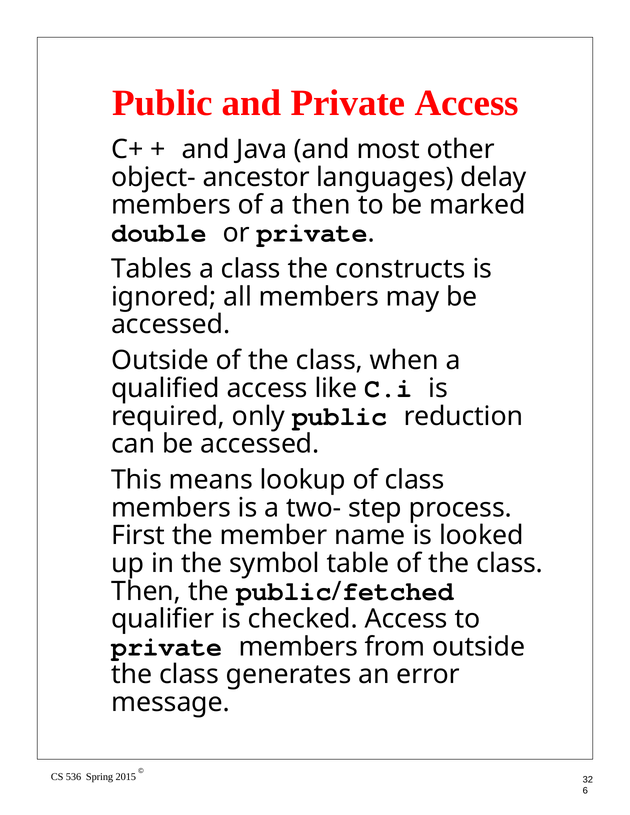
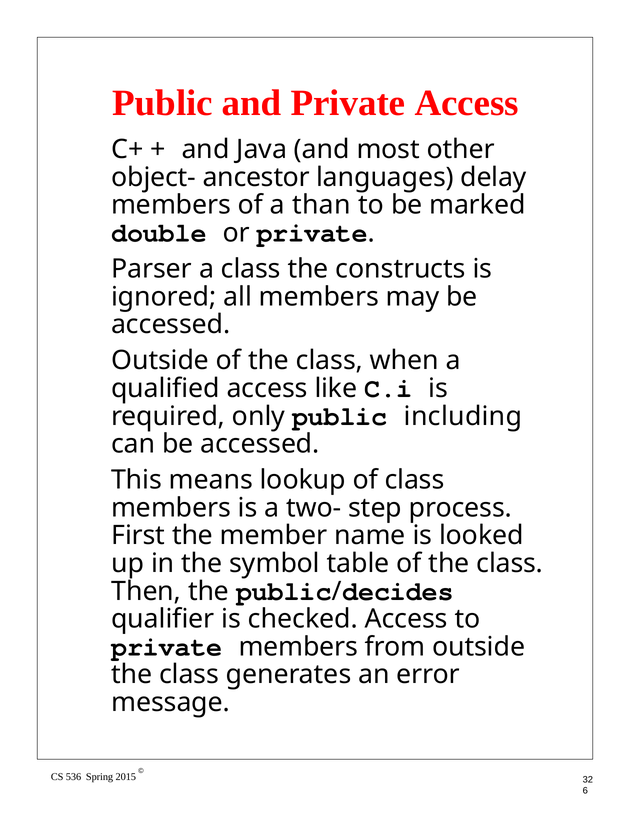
a then: then -> than
Tables: Tables -> Parser
reduction: reduction -> including
fetched: fetched -> decides
